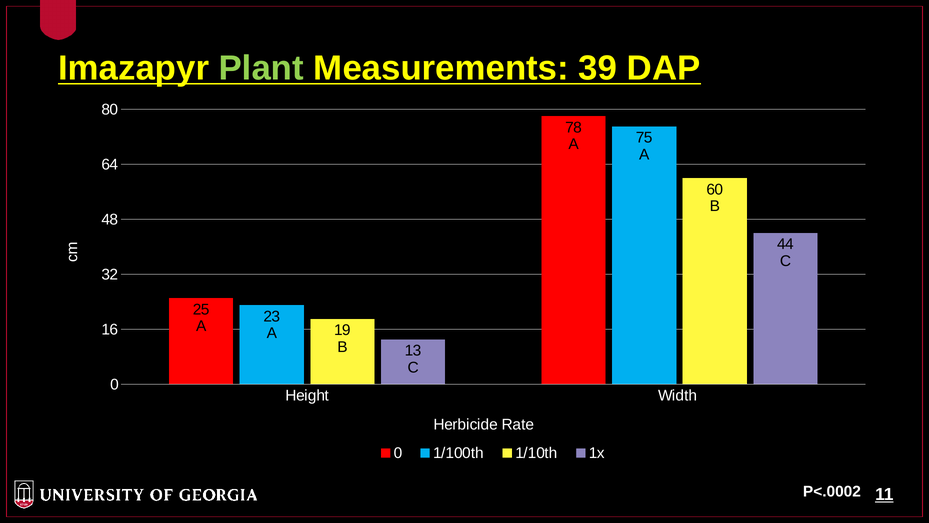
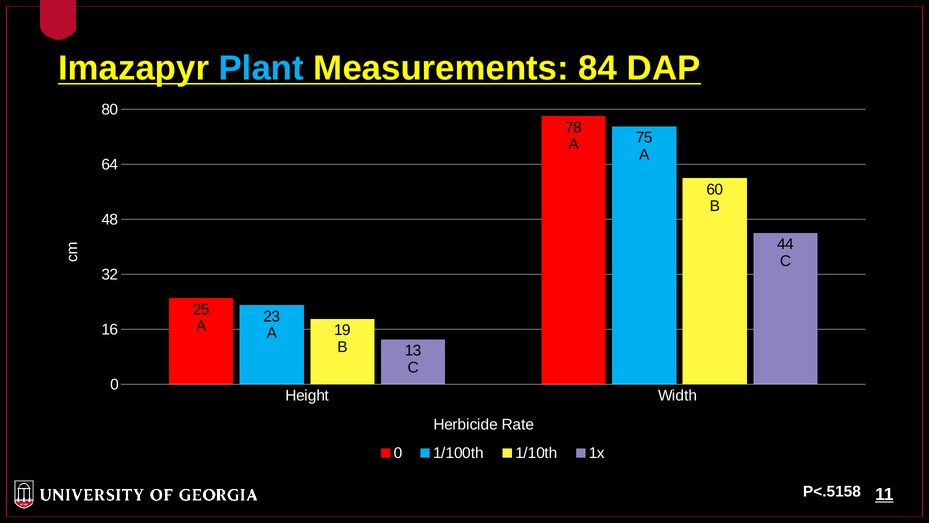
Plant colour: light green -> light blue
39: 39 -> 84
P<.0002: P<.0002 -> P<.5158
